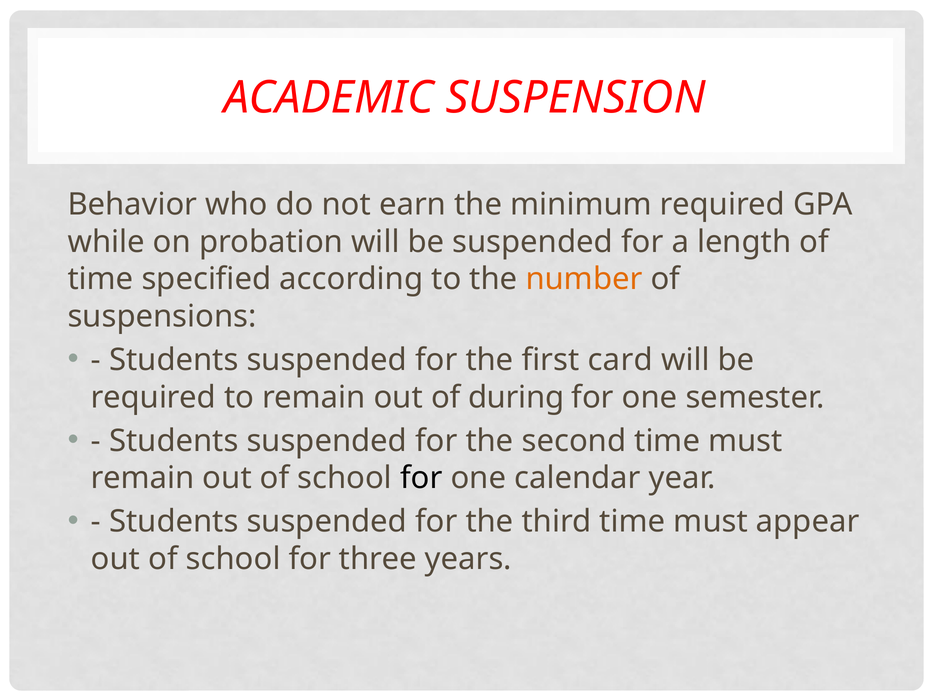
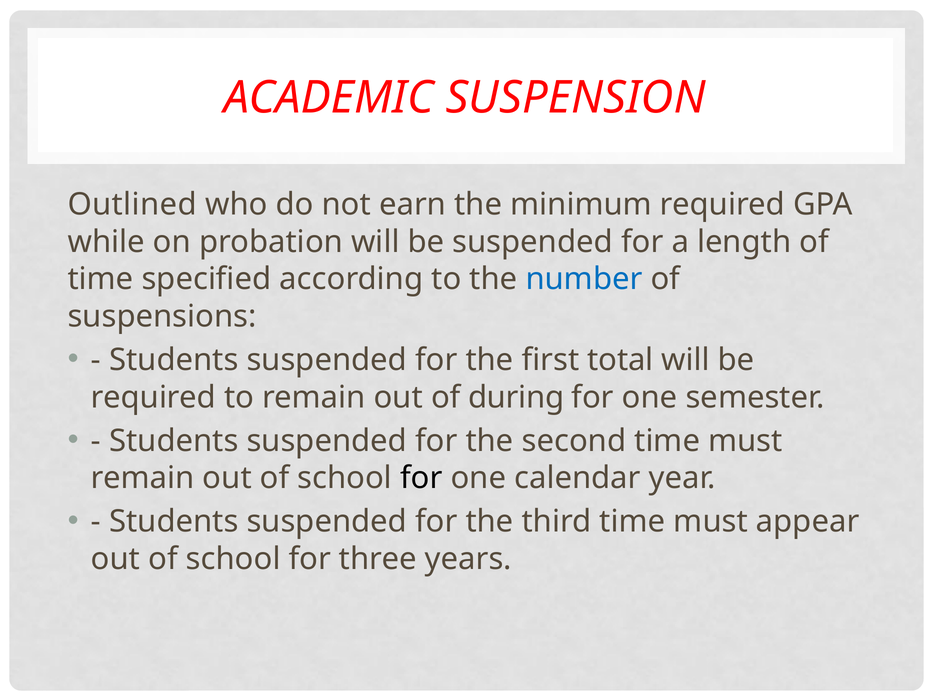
Behavior: Behavior -> Outlined
number colour: orange -> blue
card: card -> total
